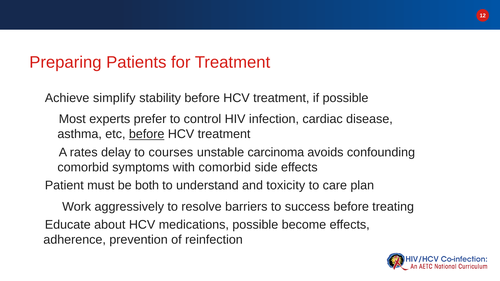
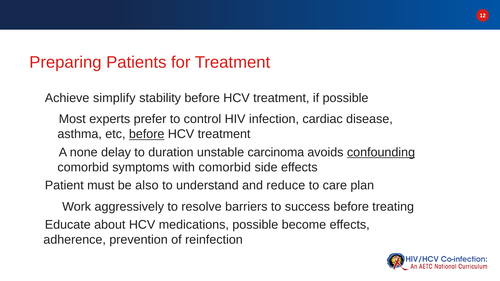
rates: rates -> none
courses: courses -> duration
confounding underline: none -> present
both: both -> also
toxicity: toxicity -> reduce
